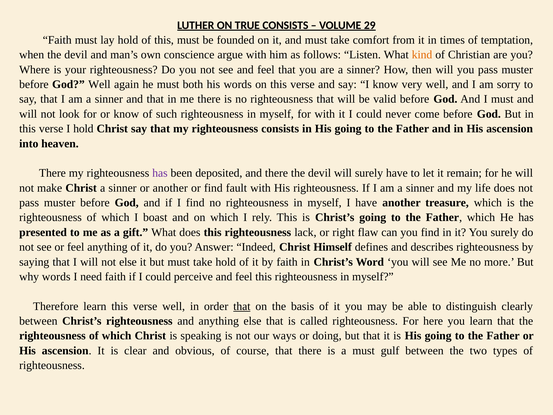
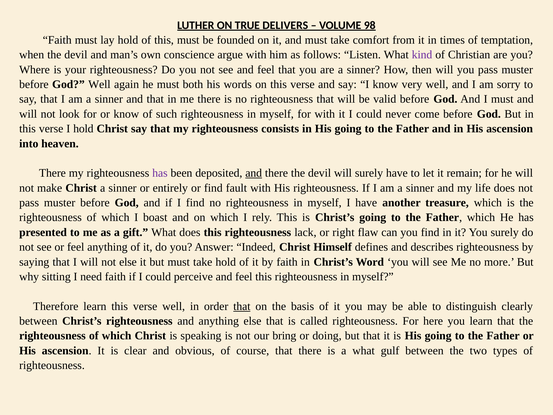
TRUE CONSISTS: CONSISTS -> DELIVERS
29: 29 -> 98
kind colour: orange -> purple
and at (254, 173) underline: none -> present
or another: another -> entirely
why words: words -> sitting
ways: ways -> bring
a must: must -> what
